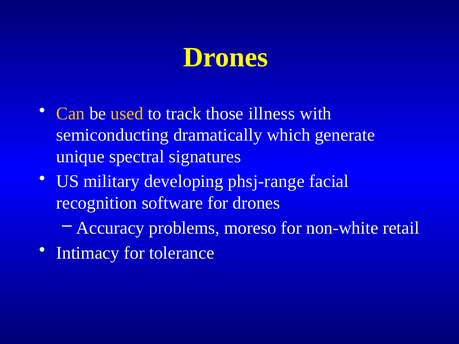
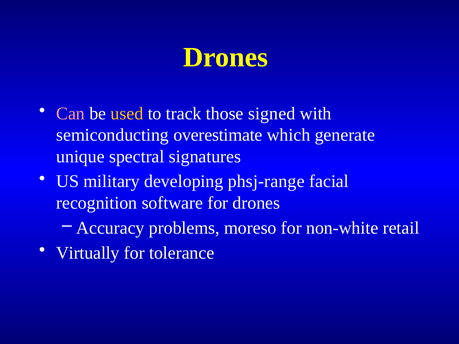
Can colour: yellow -> pink
illness: illness -> signed
dramatically: dramatically -> overestimate
Intimacy: Intimacy -> Virtually
